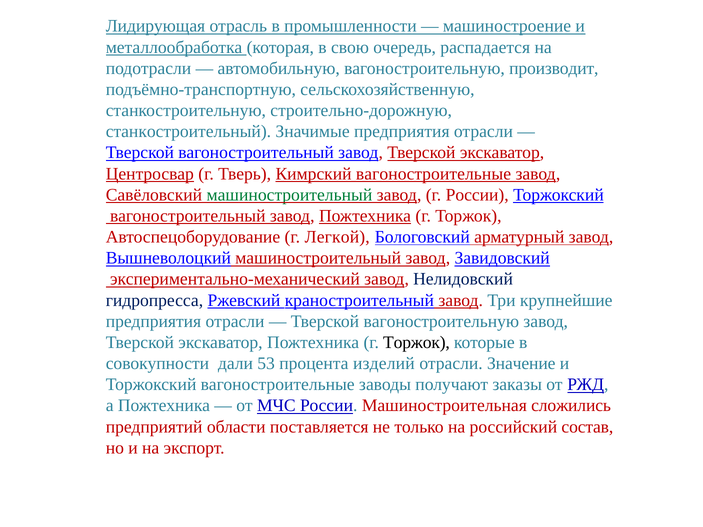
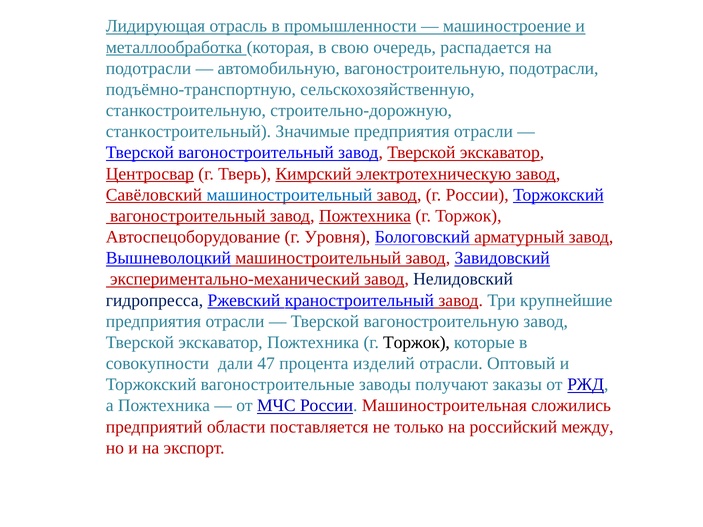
вагоностроительную производит: производит -> подотрасли
Кимрский вагоностроительные: вагоностроительные -> электротехническую
машиностроительный at (289, 195) colour: green -> blue
Легкой: Легкой -> Уровня
53: 53 -> 47
Значение: Значение -> Оптовый
состав: состав -> между
